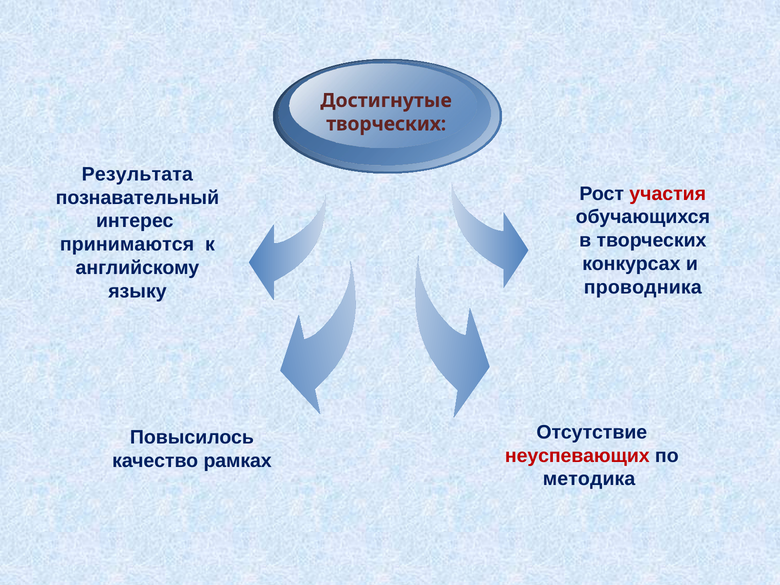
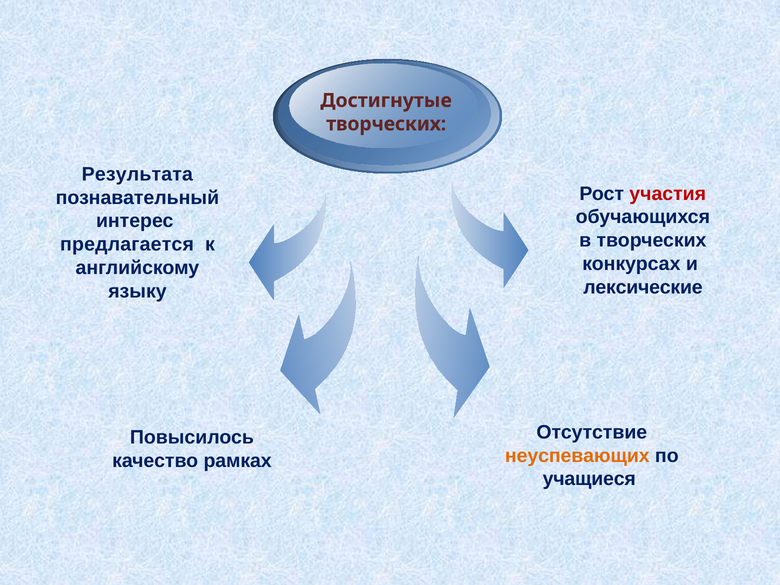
принимаются: принимаются -> предлагается
проводника: проводника -> лексические
неуспевающих colour: red -> orange
методика: методика -> учащиеся
